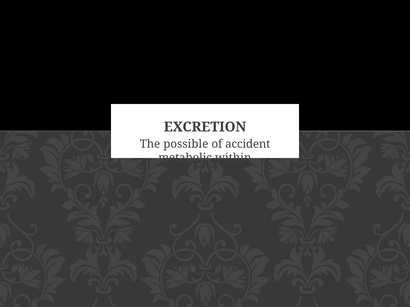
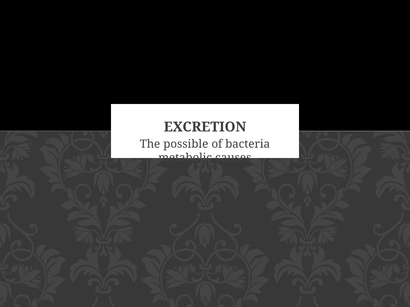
accident: accident -> bacteria
within: within -> causes
